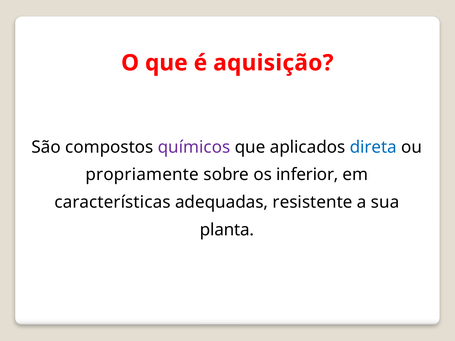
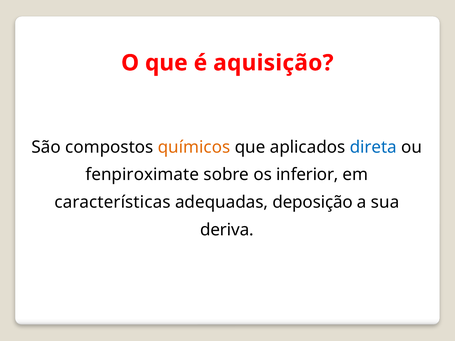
químicos colour: purple -> orange
propriamente: propriamente -> fenpiroximate
resistente: resistente -> deposição
planta: planta -> deriva
